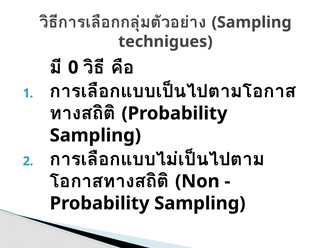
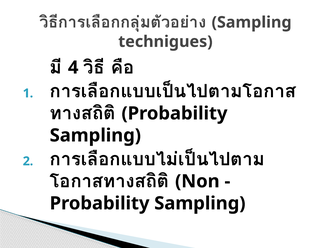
0: 0 -> 4
